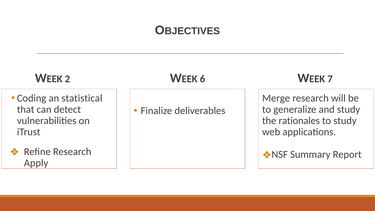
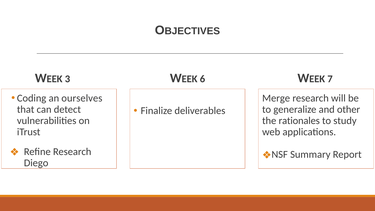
2: 2 -> 3
statistical: statistical -> ourselves
and study: study -> other
Apply: Apply -> Diego
